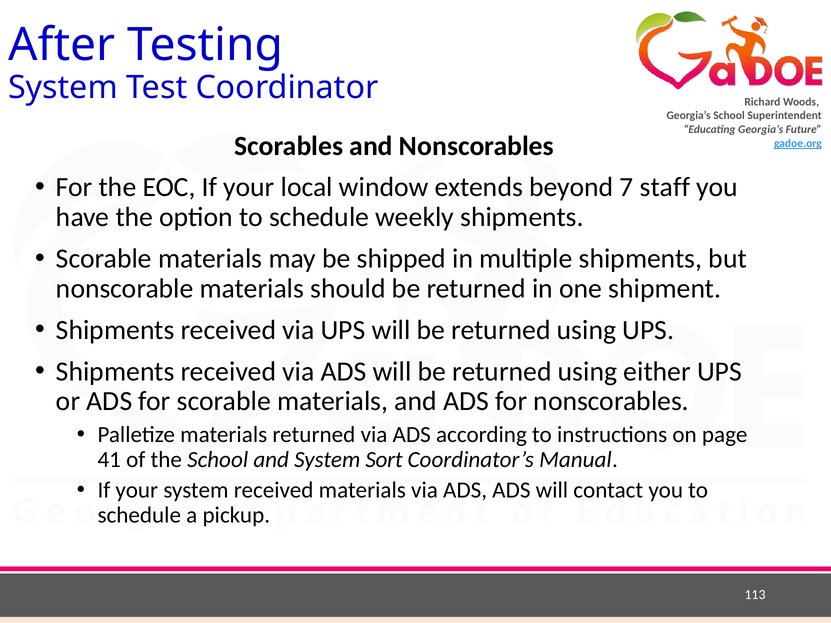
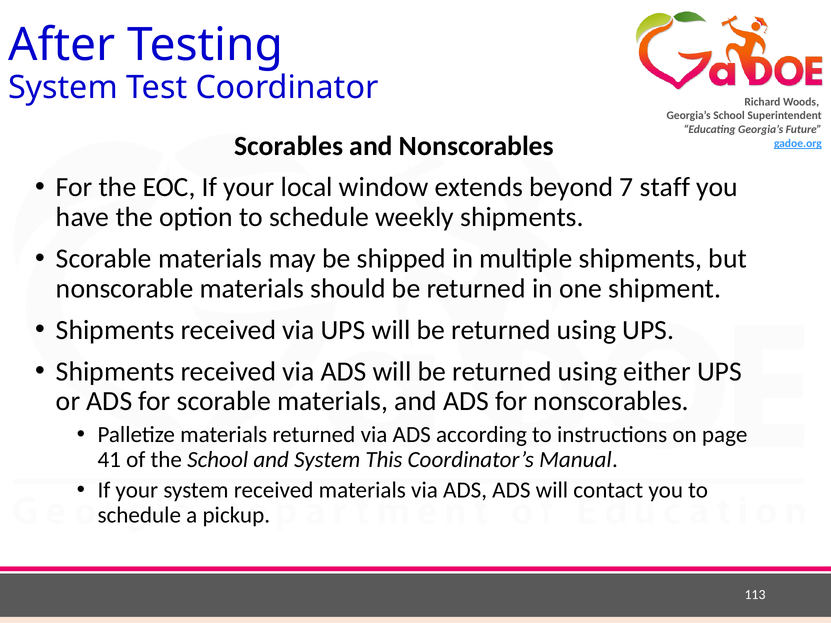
Sort: Sort -> This
